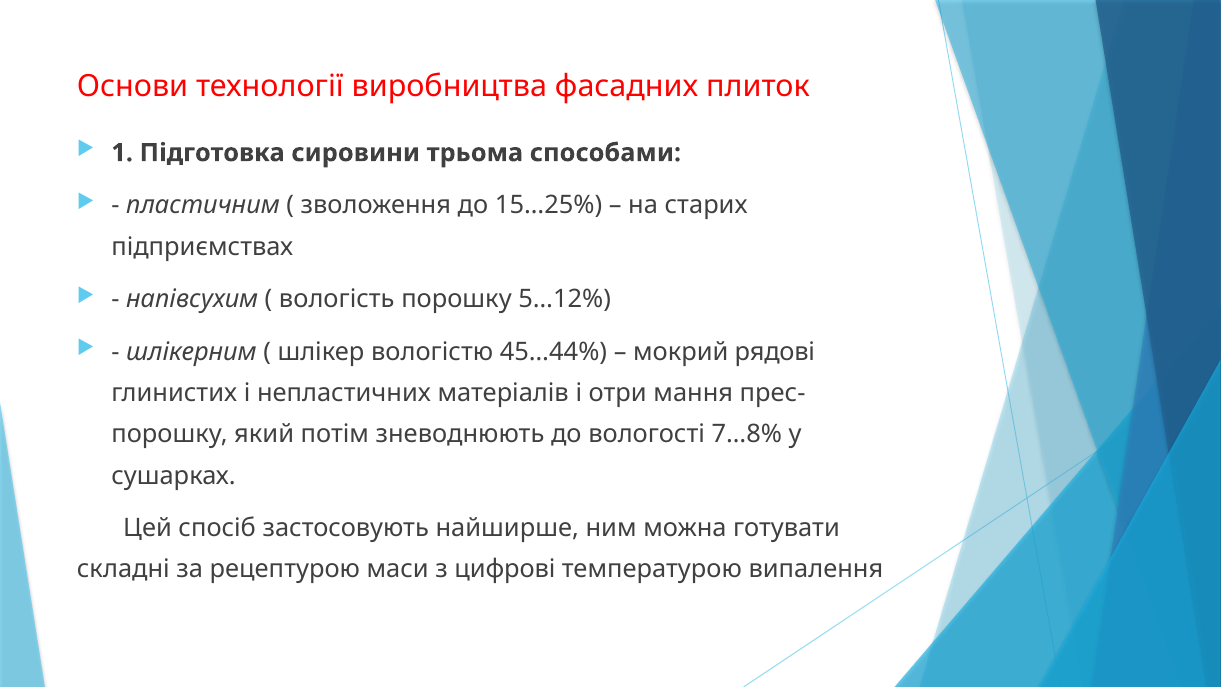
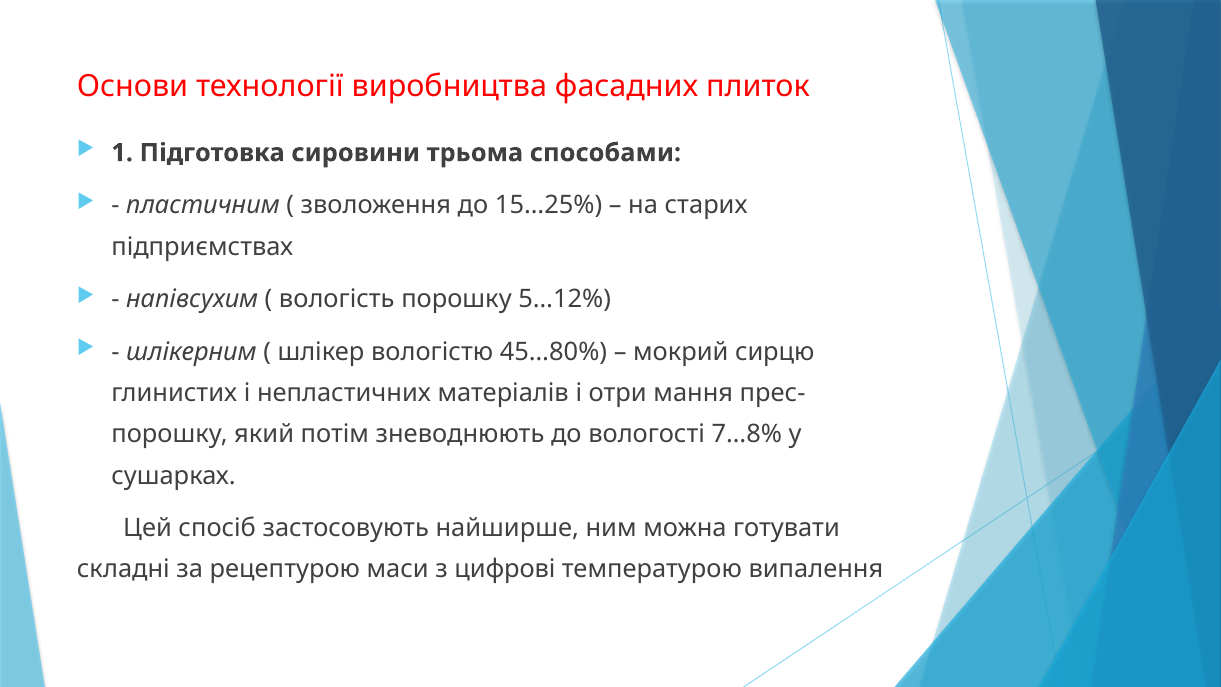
45…44%: 45…44% -> 45…80%
рядові: рядові -> сирцю
